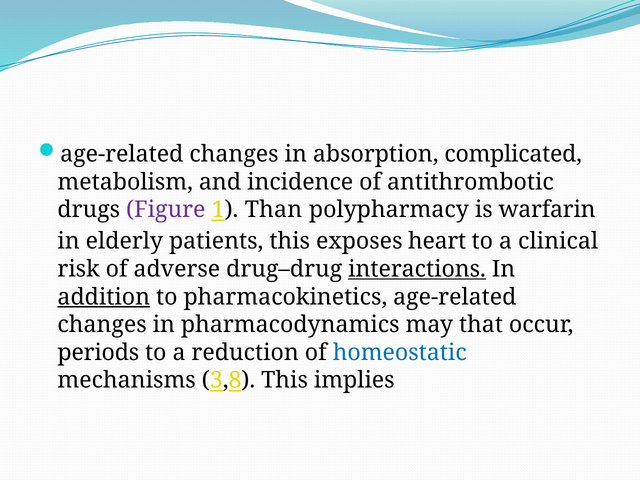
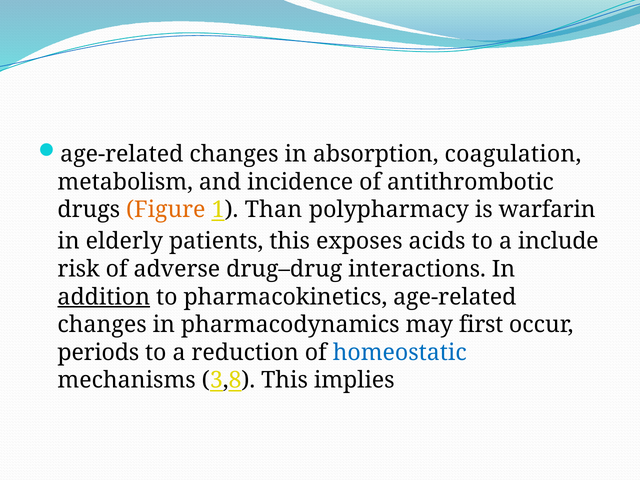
complicated: complicated -> coagulation
Figure colour: purple -> orange
heart: heart -> acids
clinical: clinical -> include
interactions underline: present -> none
that: that -> first
